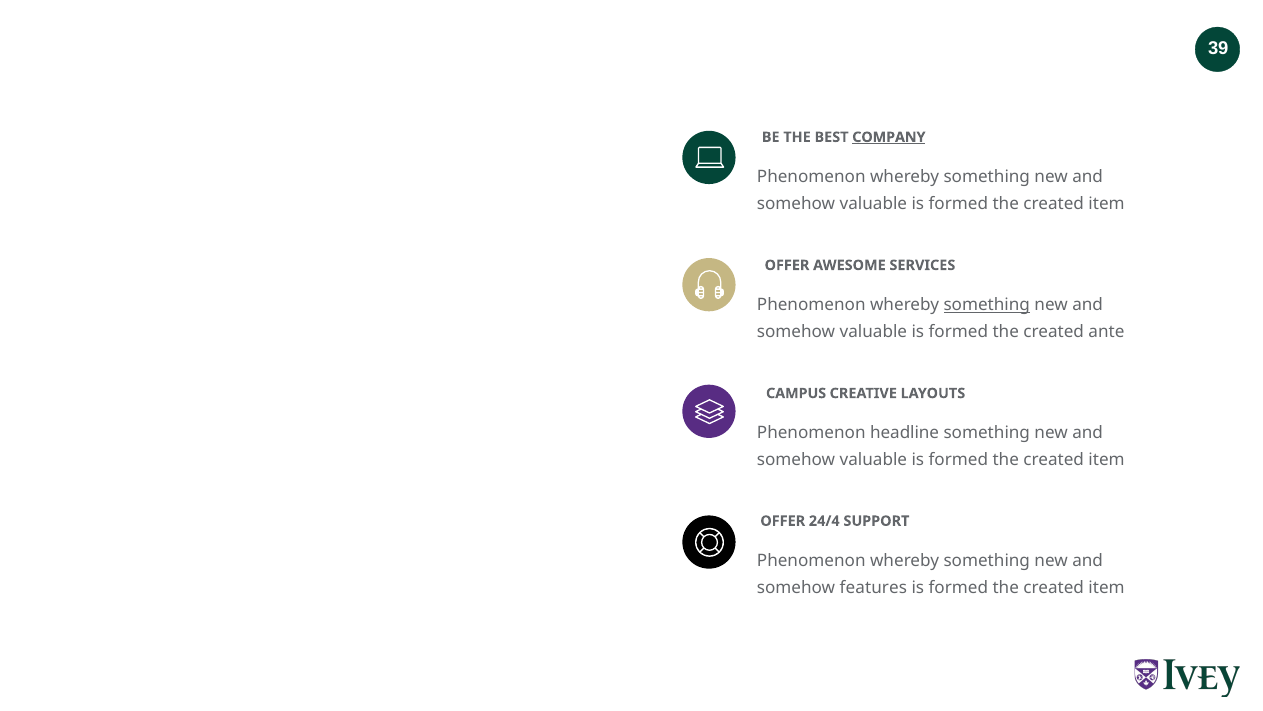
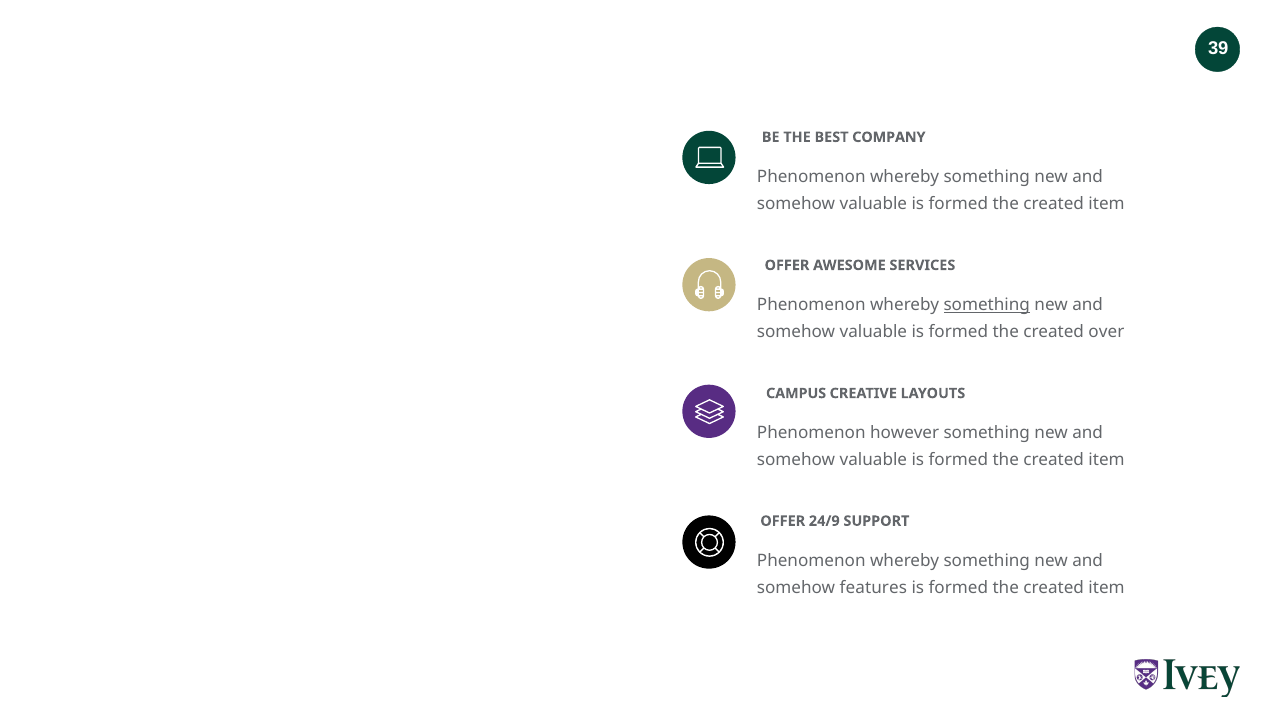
COMPANY underline: present -> none
ante: ante -> over
headline: headline -> however
24/4: 24/4 -> 24/9
